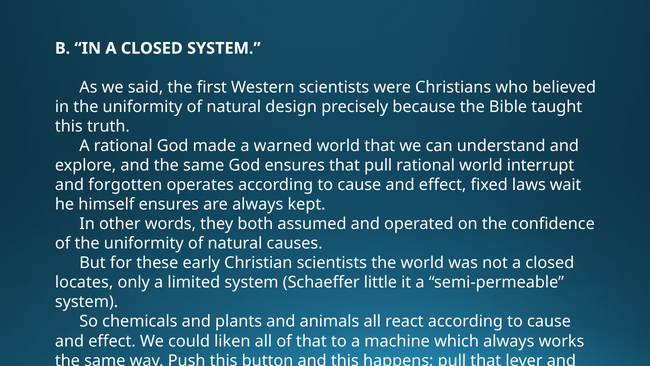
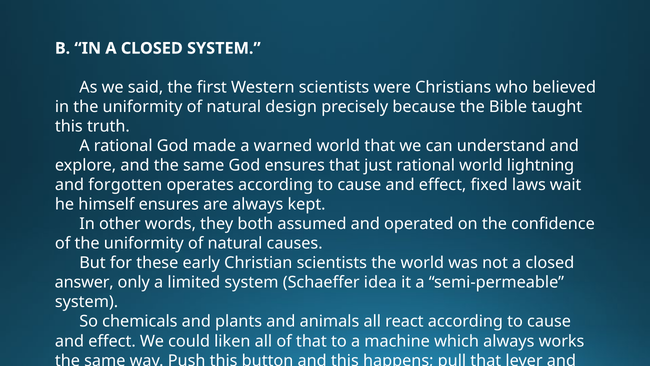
that pull: pull -> just
interrupt: interrupt -> lightning
locates: locates -> answer
little: little -> idea
